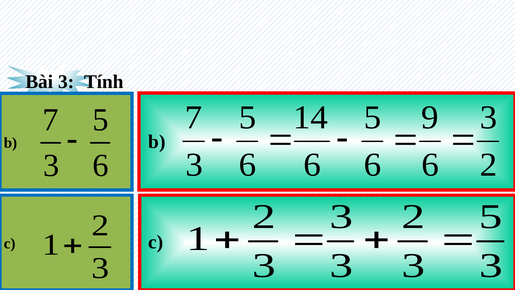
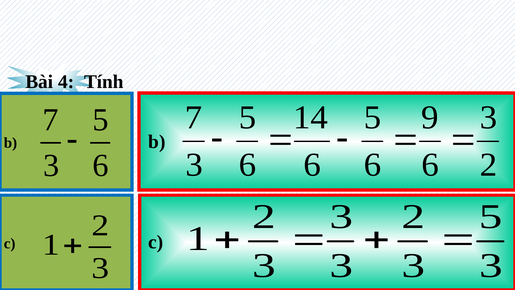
Bài 3: 3 -> 4
